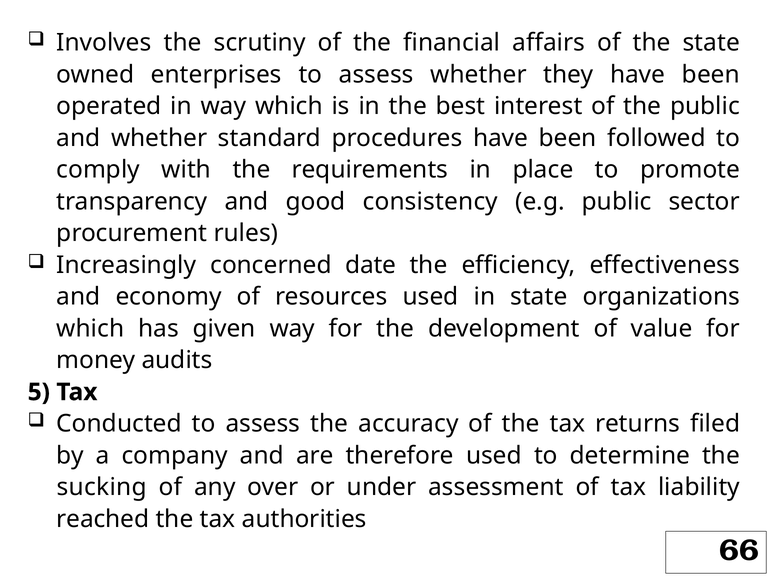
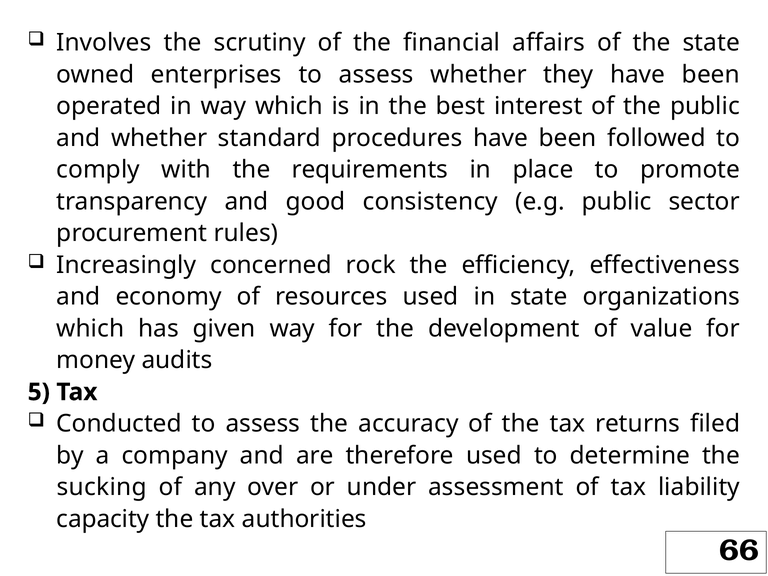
date: date -> rock
reached: reached -> capacity
